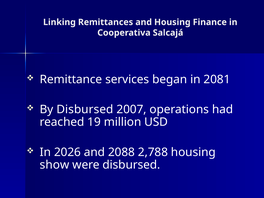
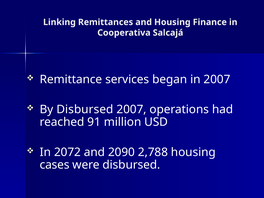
in 2081: 2081 -> 2007
19: 19 -> 91
2026: 2026 -> 2072
2088: 2088 -> 2090
show: show -> cases
